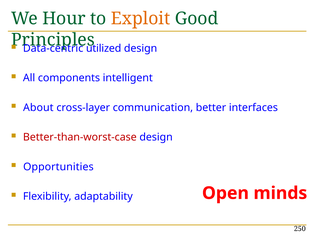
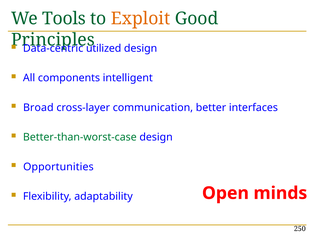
Hour: Hour -> Tools
About: About -> Broad
Better-than-worst-case colour: red -> green
